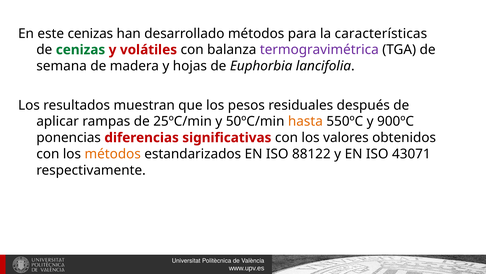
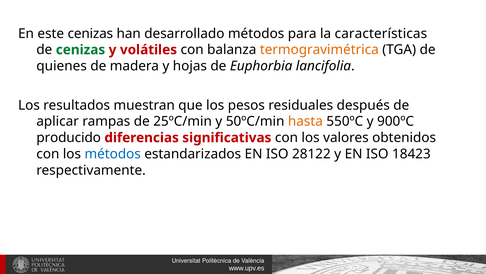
termogravimétrica colour: purple -> orange
semana: semana -> quienes
ponencias: ponencias -> producido
métodos at (113, 154) colour: orange -> blue
88122: 88122 -> 28122
43071: 43071 -> 18423
